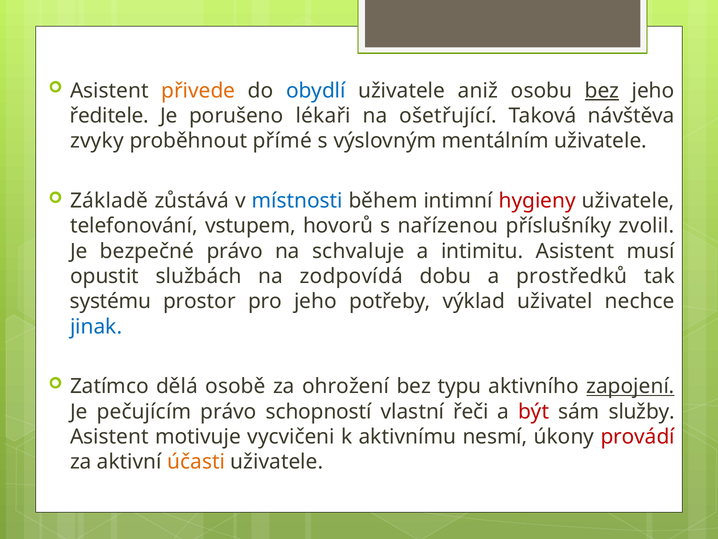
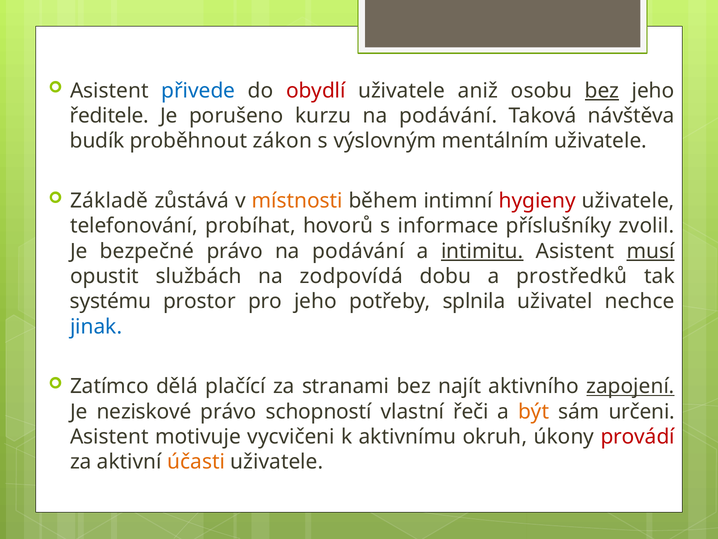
přivede colour: orange -> blue
obydlí colour: blue -> red
lékaři: lékaři -> kurzu
ošetřující at (448, 116): ošetřující -> podávání
zvyky: zvyky -> budík
přímé: přímé -> zákon
místnosti colour: blue -> orange
vstupem: vstupem -> probíhat
nařízenou: nařízenou -> informace
právo na schvaluje: schvaluje -> podávání
intimitu underline: none -> present
musí underline: none -> present
výklad: výklad -> splnila
osobě: osobě -> plačící
ohrožení: ohrožení -> stranami
typu: typu -> najít
pečujícím: pečujícím -> neziskové
být colour: red -> orange
služby: služby -> určeni
nesmí: nesmí -> okruh
